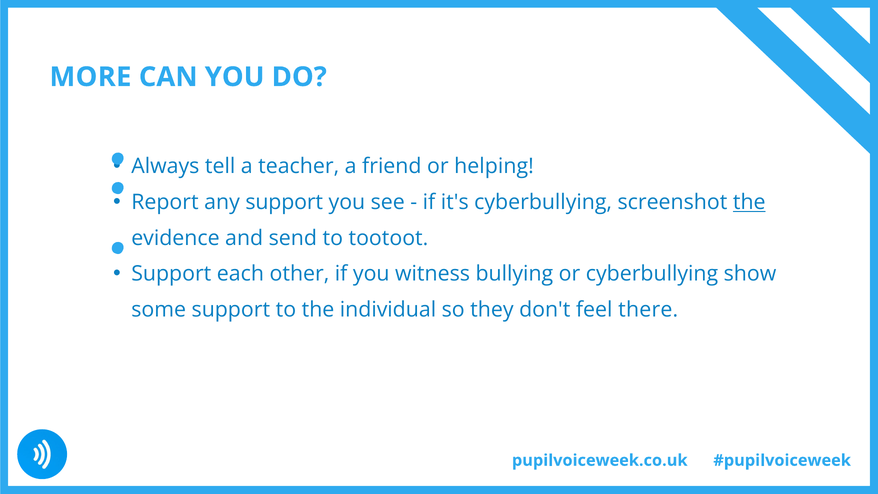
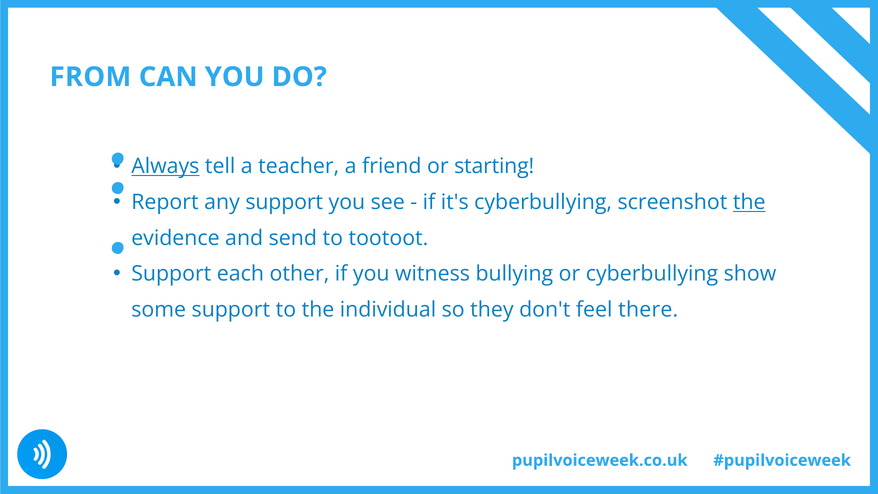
MORE: MORE -> FROM
Always underline: none -> present
helping: helping -> starting
